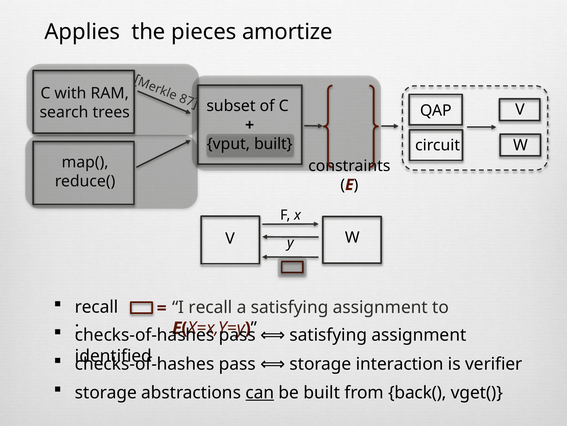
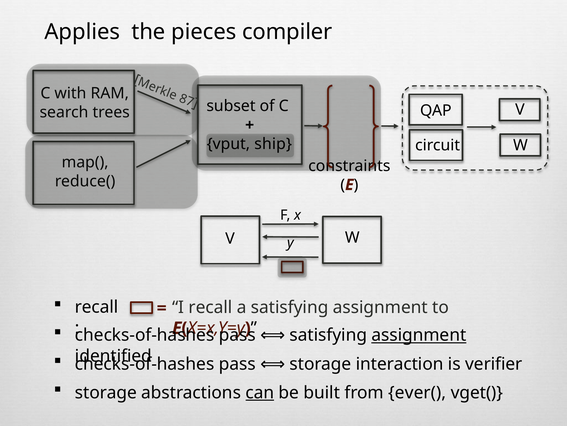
amortize: amortize -> compiler
vput built: built -> ship
assignment at (419, 335) underline: none -> present
back(: back( -> ever(
